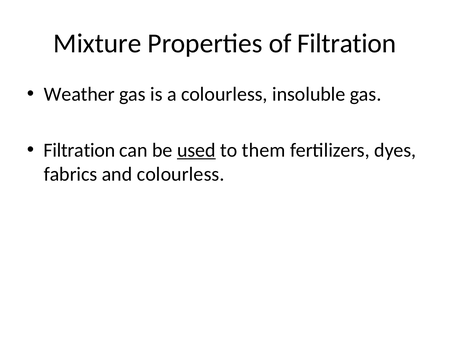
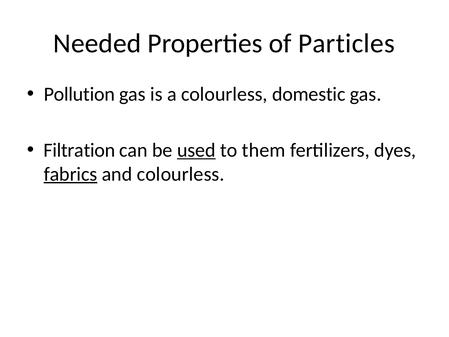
Mixture: Mixture -> Needed
of Filtration: Filtration -> Particles
Weather: Weather -> Pollution
insoluble: insoluble -> domestic
fabrics underline: none -> present
